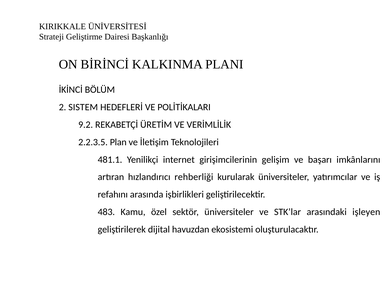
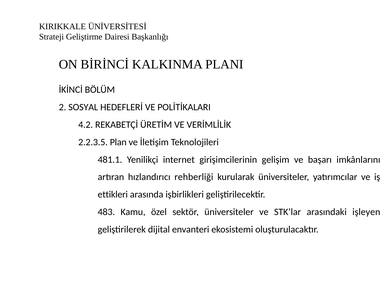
SISTEM: SISTEM -> SOSYAL
9.2: 9.2 -> 4.2
refahını: refahını -> ettikleri
havuzdan: havuzdan -> envanteri
